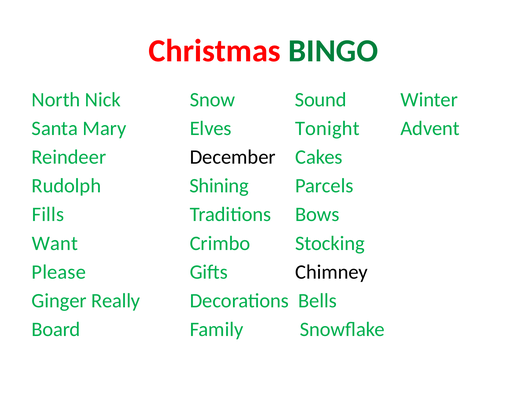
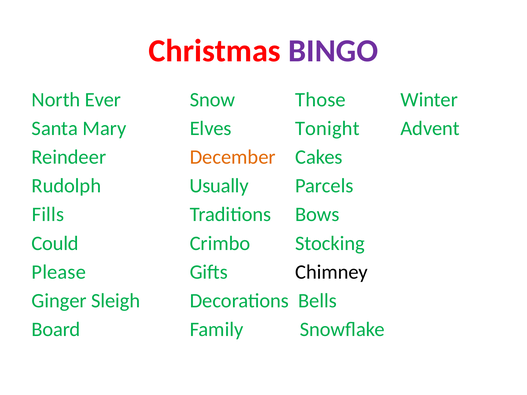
BINGO colour: green -> purple
Nick: Nick -> Ever
Sound: Sound -> Those
December colour: black -> orange
Shining: Shining -> Usually
Want: Want -> Could
Really: Really -> Sleigh
